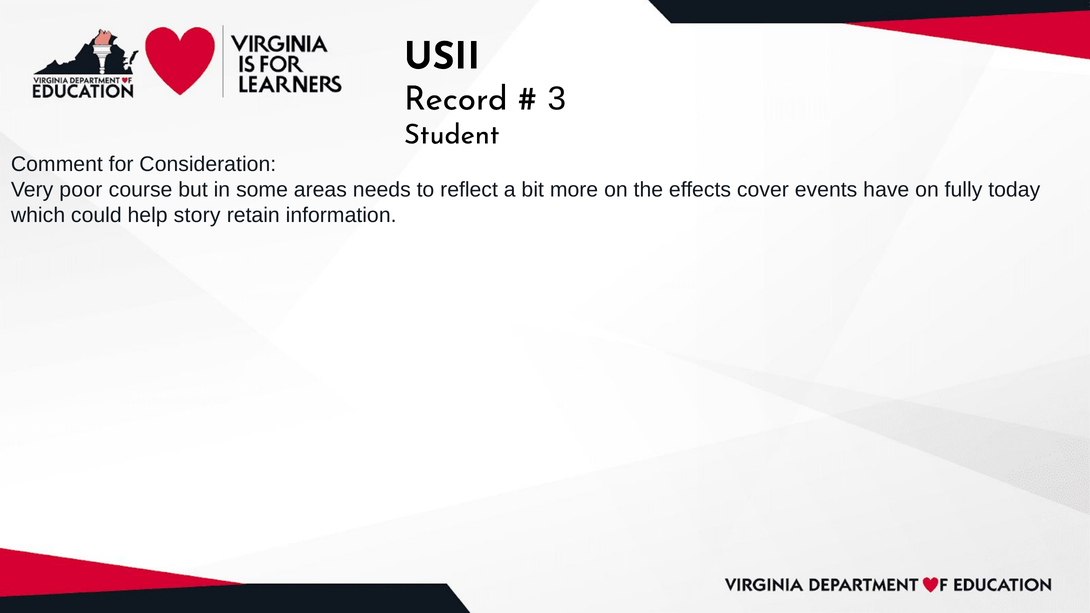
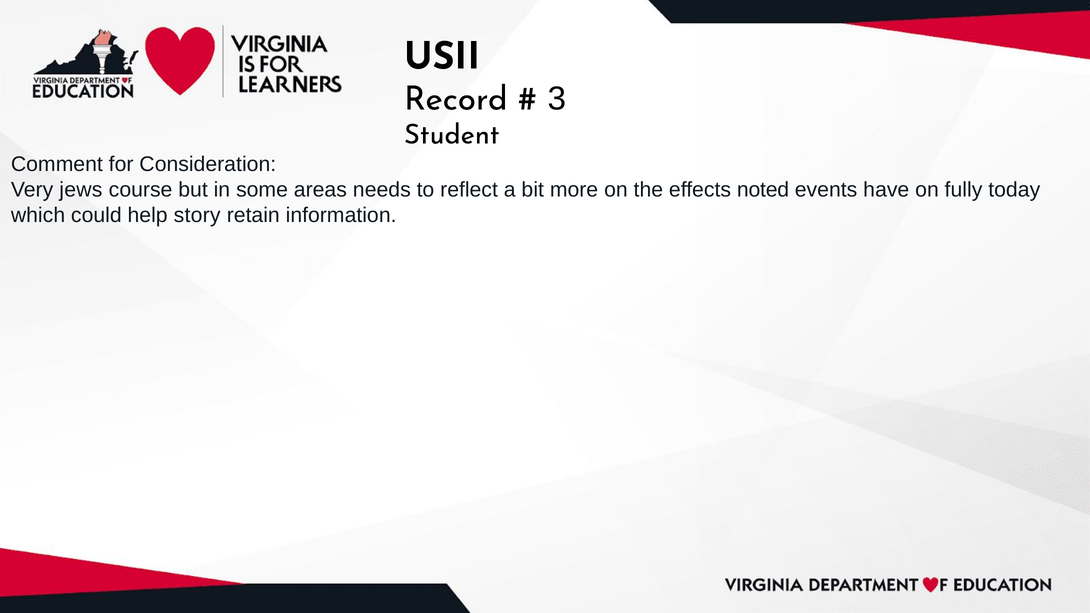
poor: poor -> jews
cover: cover -> noted
